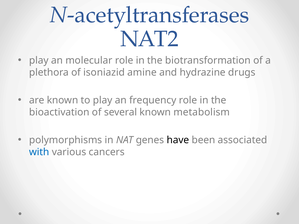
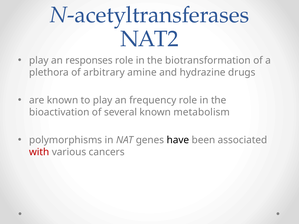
molecular: molecular -> responses
isoniazid: isoniazid -> arbitrary
with colour: blue -> red
